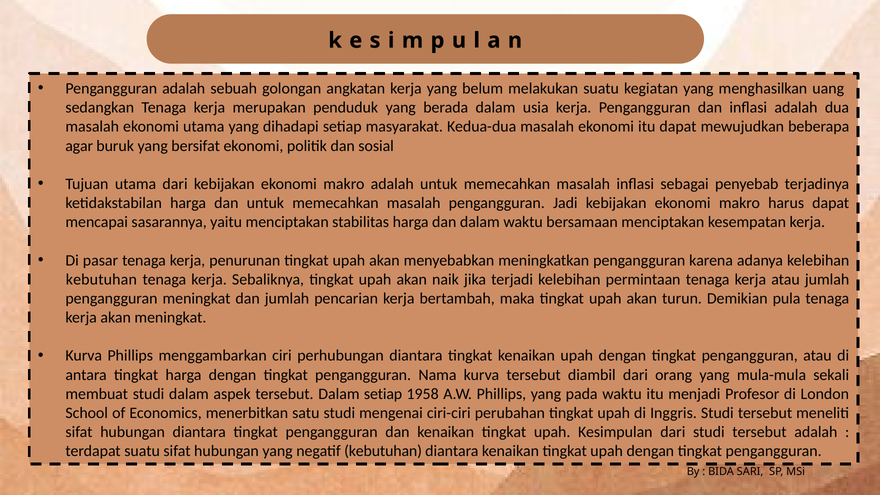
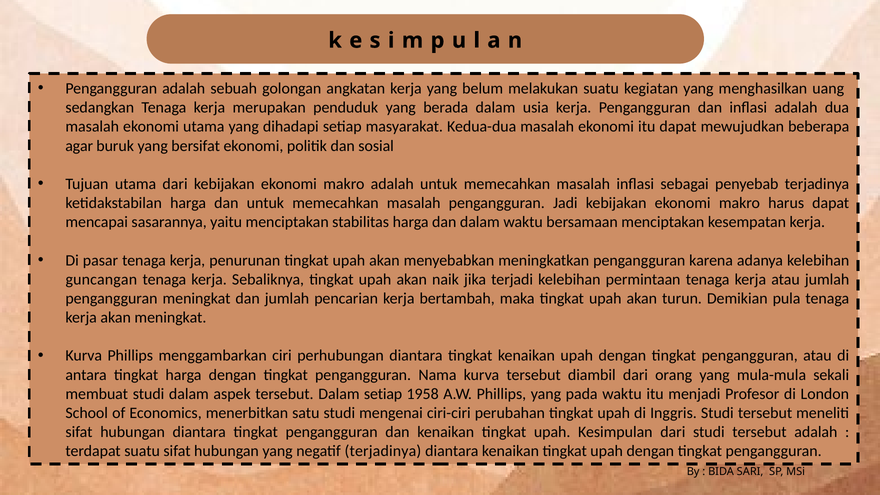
kebutuhan at (101, 279): kebutuhan -> guncangan
negatif kebutuhan: kebutuhan -> terjadinya
